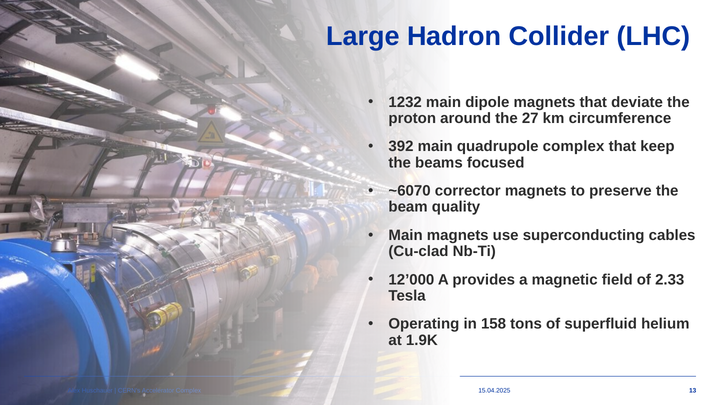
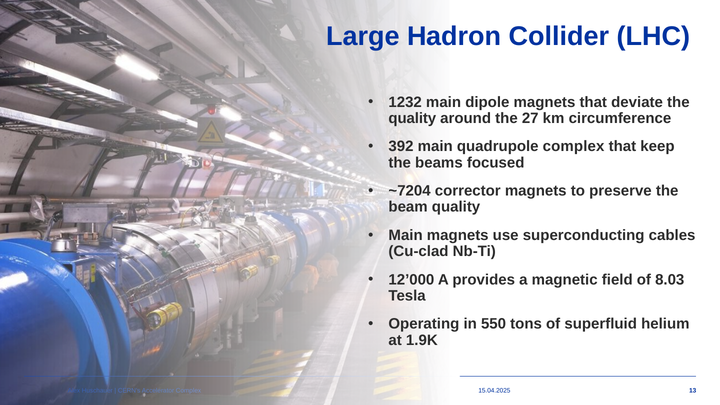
proton at (412, 118): proton -> quality
~6070: ~6070 -> ~7204
2.33: 2.33 -> 8.03
158: 158 -> 550
